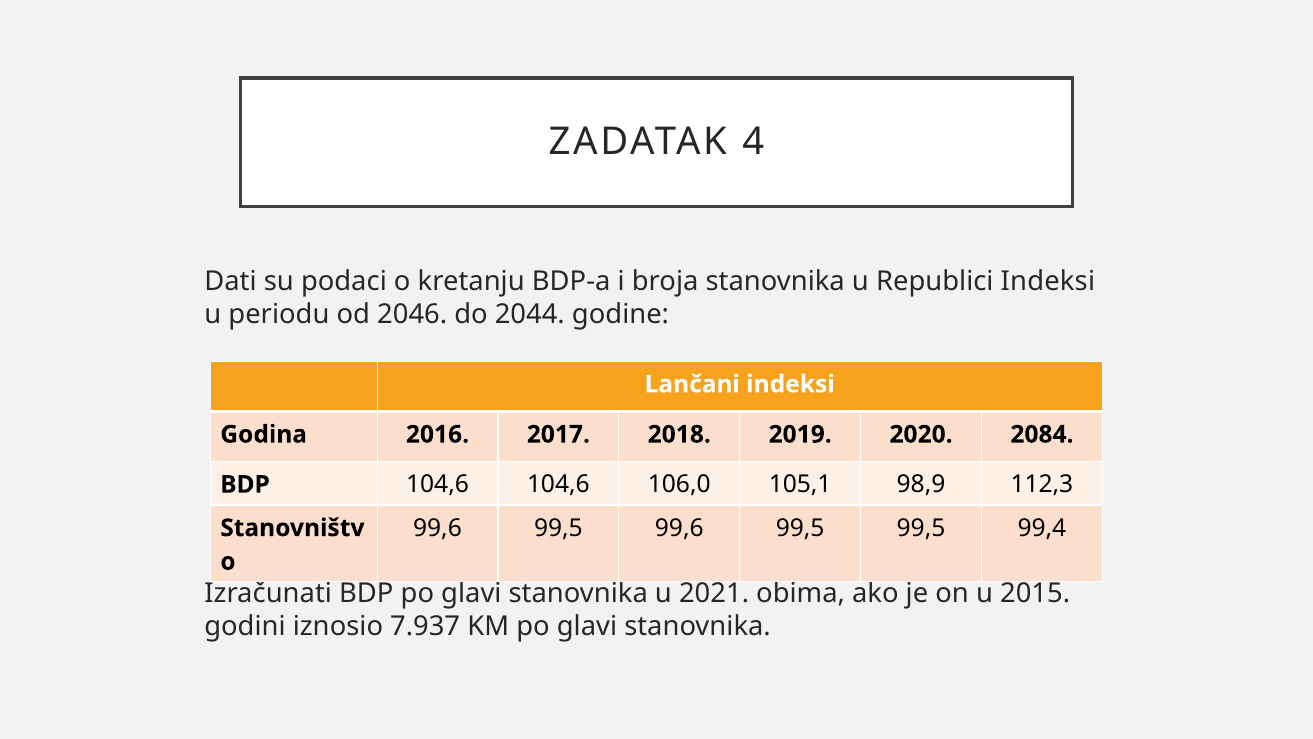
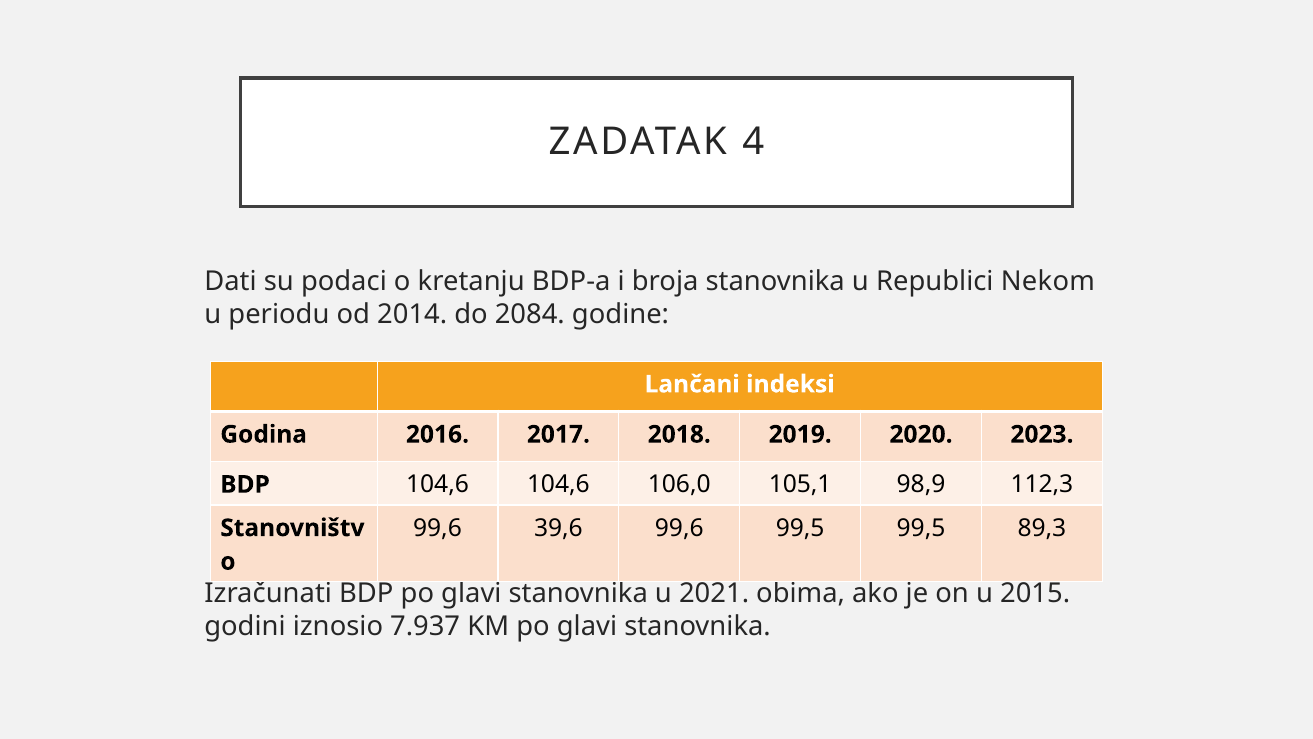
Republici Indeksi: Indeksi -> Nekom
2046: 2046 -> 2014
2044: 2044 -> 2084
2084: 2084 -> 2023
99,5 at (558, 528): 99,5 -> 39,6
99,4: 99,4 -> 89,3
